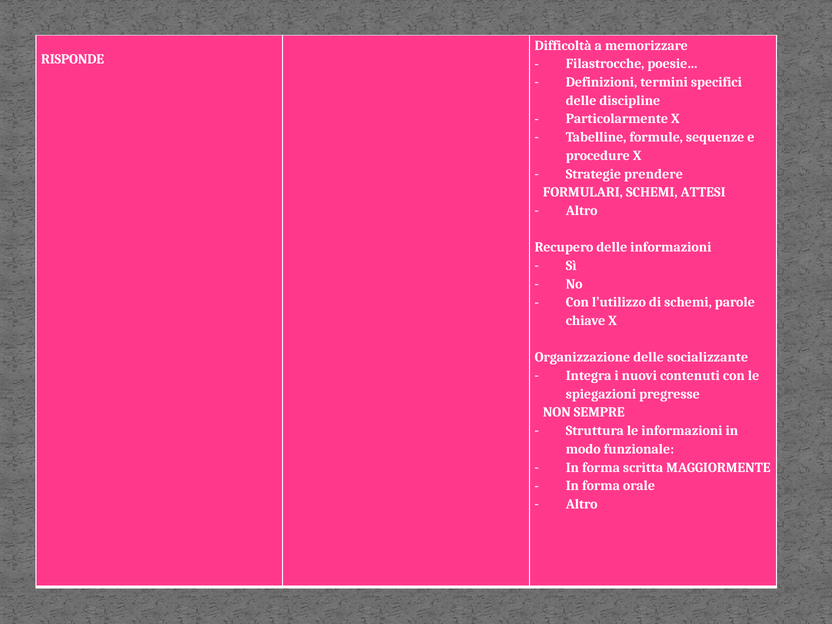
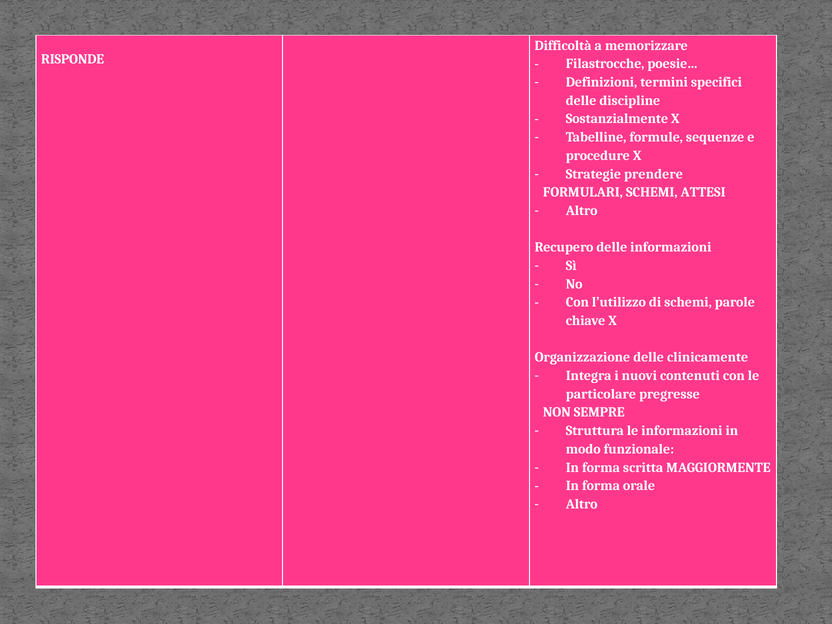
Particolarmente: Particolarmente -> Sostanzialmente
socializzante: socializzante -> clinicamente
spiegazioni: spiegazioni -> particolare
